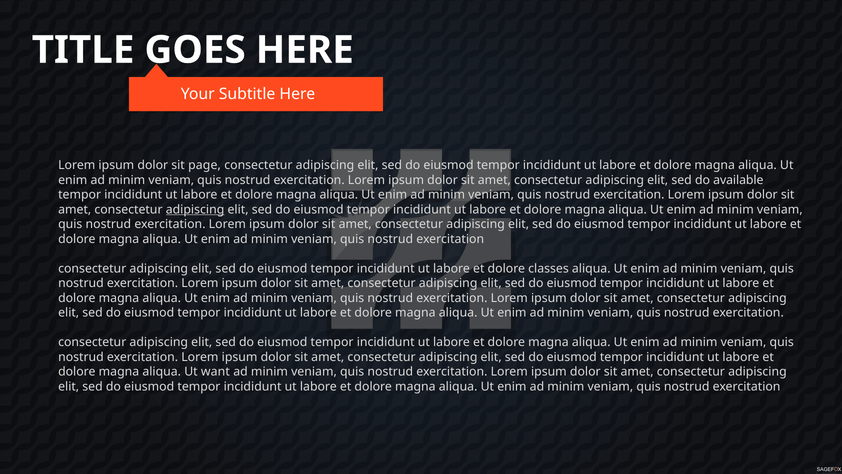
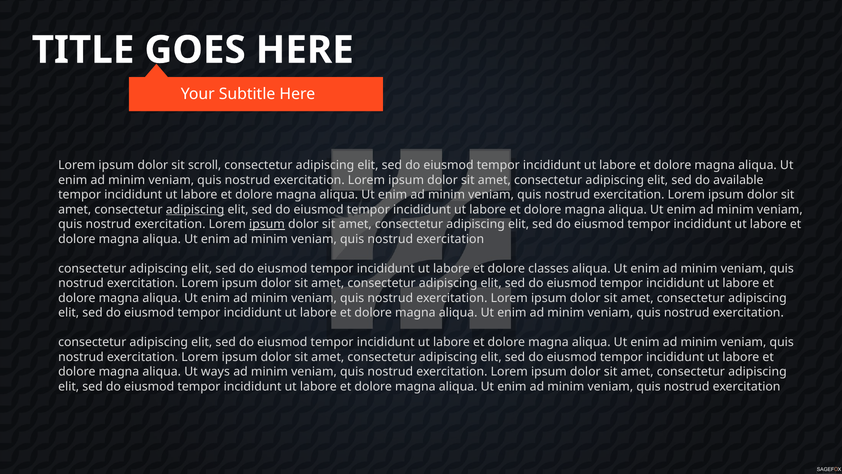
page: page -> scroll
ipsum at (267, 224) underline: none -> present
want: want -> ways
